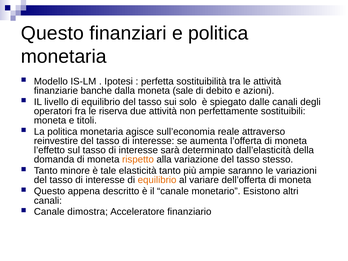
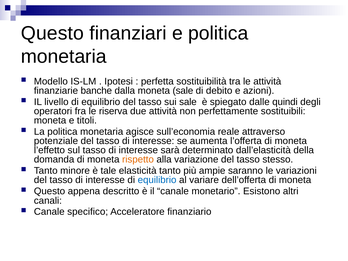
sui solo: solo -> sale
dalle canali: canali -> quindi
reinvestire: reinvestire -> potenziale
equilibrio at (157, 180) colour: orange -> blue
dimostra: dimostra -> specifico
